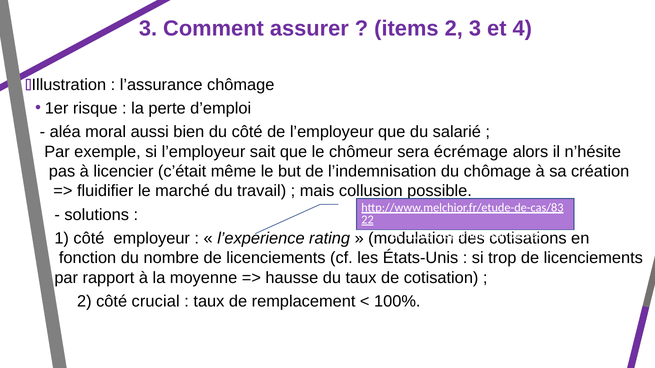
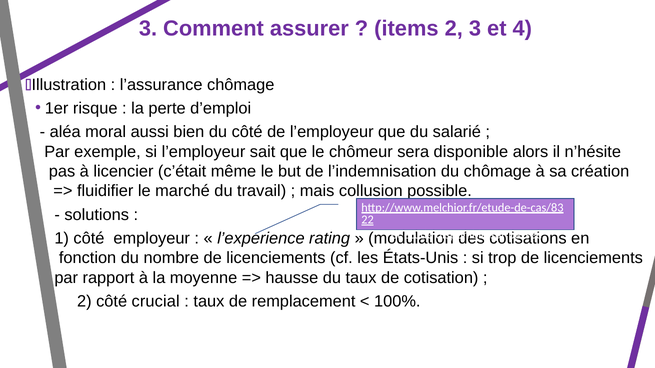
sera écrémage: écrémage -> disponible
